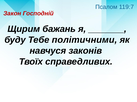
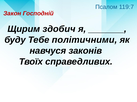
бажань: бажань -> здобич
